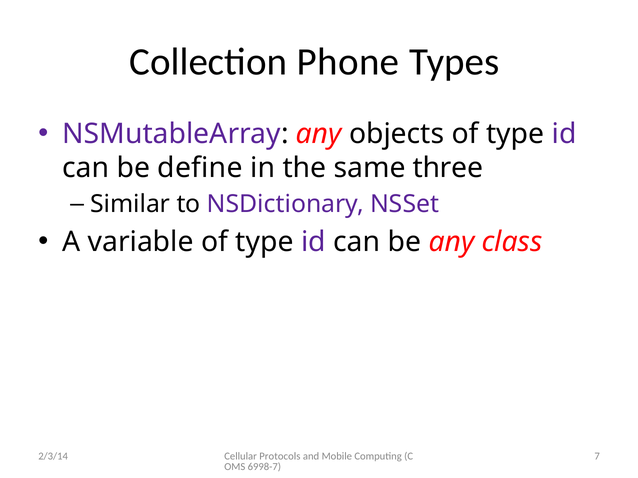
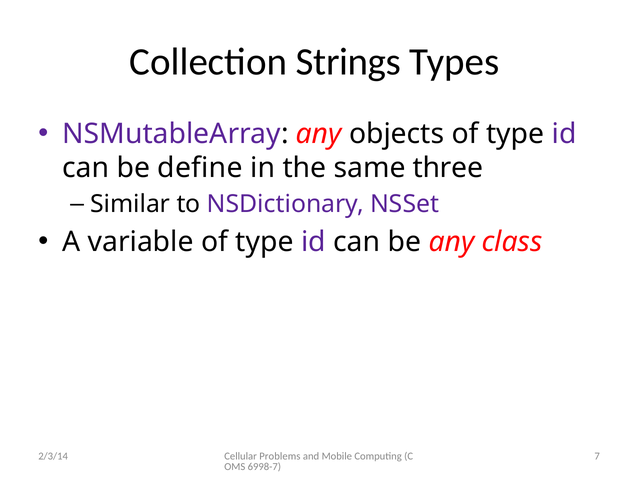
Phone: Phone -> Strings
Protocols: Protocols -> Problems
